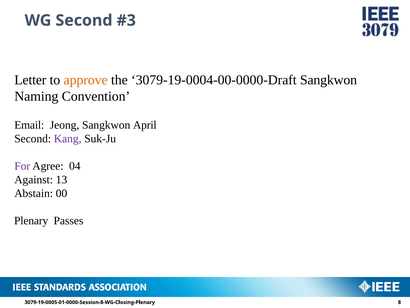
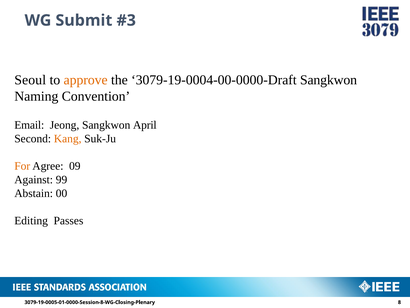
WG Second: Second -> Submit
Letter: Letter -> Seoul
Kang colour: purple -> orange
For colour: purple -> orange
04: 04 -> 09
13: 13 -> 99
Plenary: Plenary -> Editing
